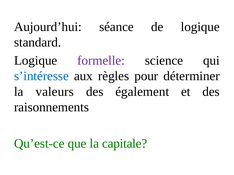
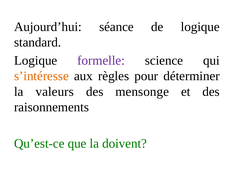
s’intéresse colour: blue -> orange
également: également -> mensonge
capitale: capitale -> doivent
